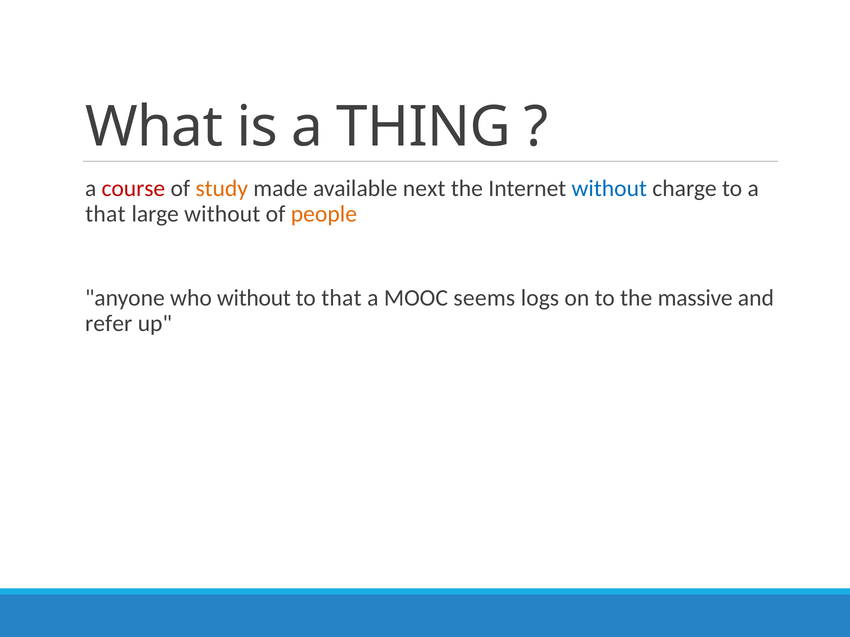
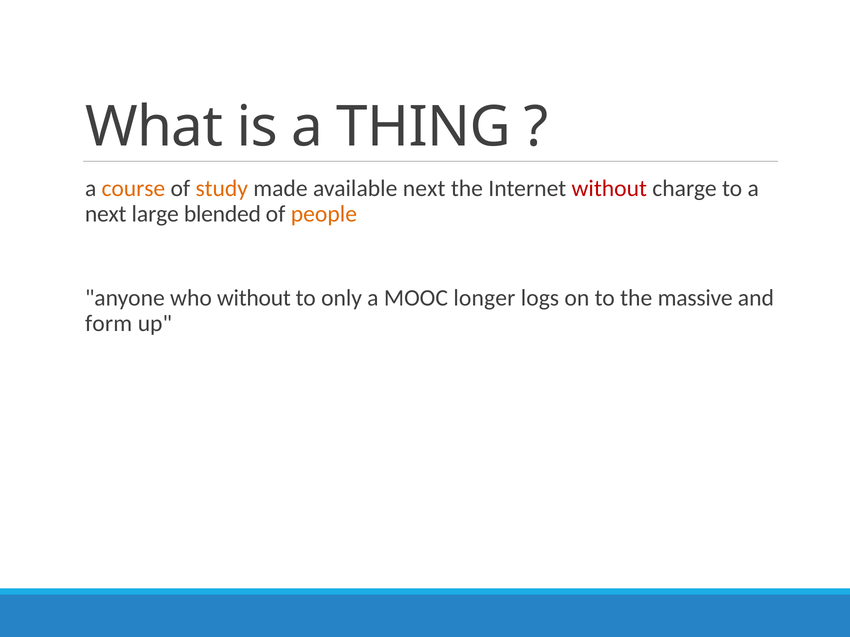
course colour: red -> orange
without at (609, 188) colour: blue -> red
that at (105, 214): that -> next
large without: without -> blended
to that: that -> only
seems: seems -> longer
refer: refer -> form
